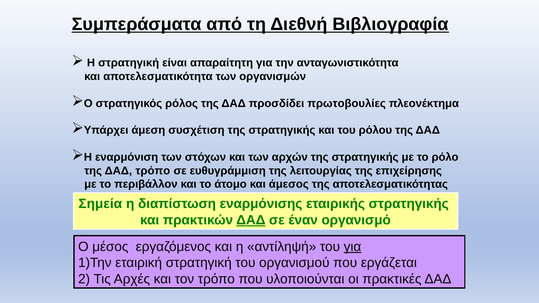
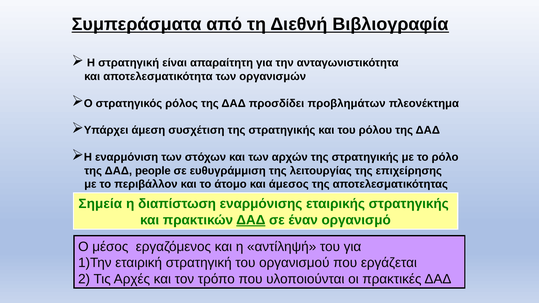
πρωτοβουλίες: πρωτοβουλίες -> προβλημάτων
ΔΑΔ τρόπο: τρόπο -> people
για at (352, 247) underline: present -> none
